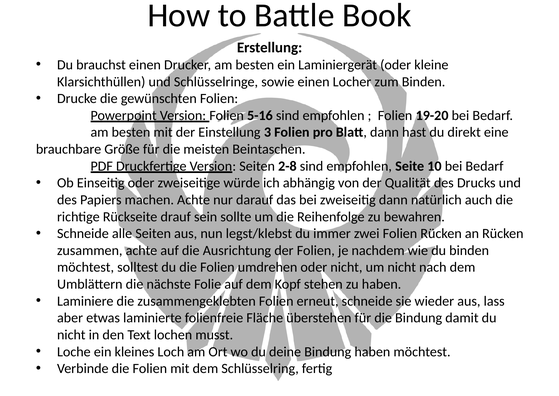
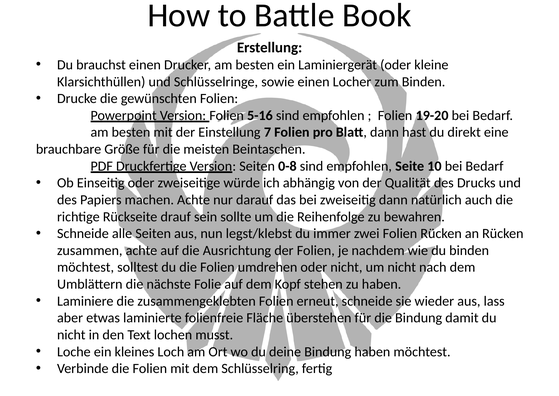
3: 3 -> 7
2-8: 2-8 -> 0-8
